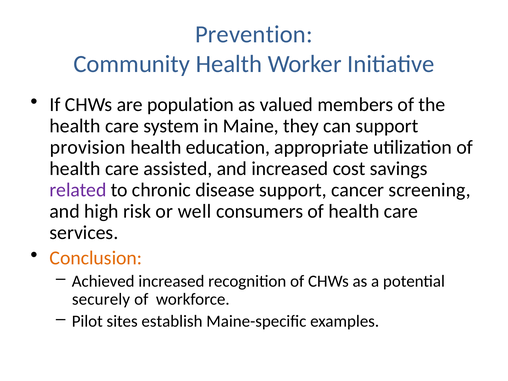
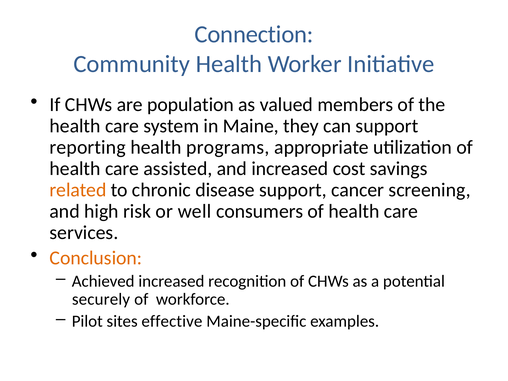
Prevention: Prevention -> Connection
provision: provision -> reporting
education: education -> programs
related colour: purple -> orange
establish: establish -> effective
